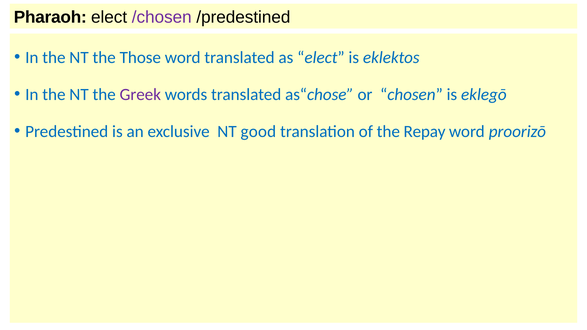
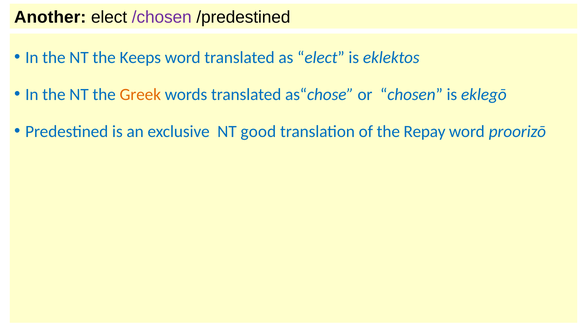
Pharaoh: Pharaoh -> Another
Those: Those -> Keeps
Greek colour: purple -> orange
